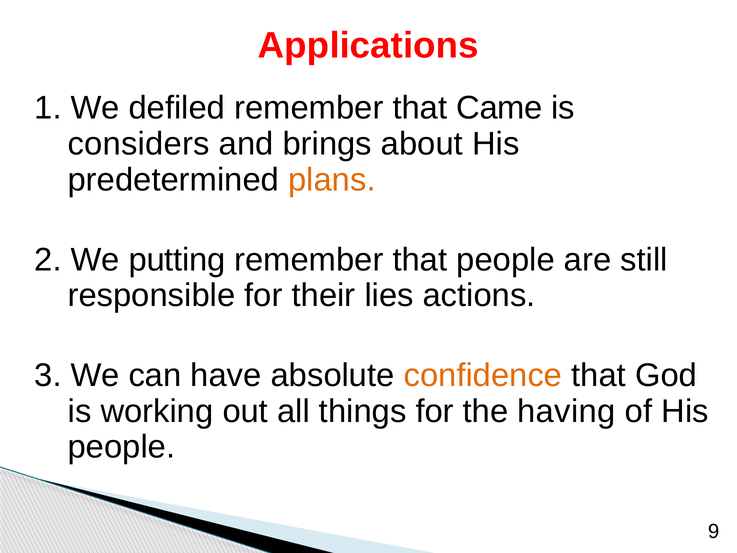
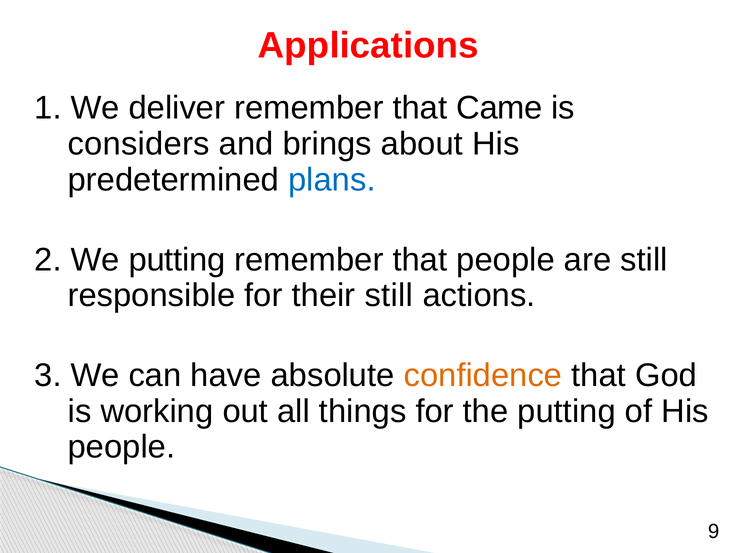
defiled: defiled -> deliver
plans colour: orange -> blue
their lies: lies -> still
the having: having -> putting
